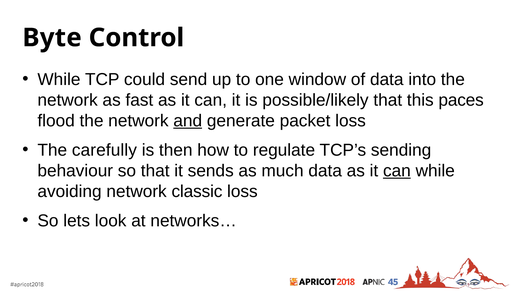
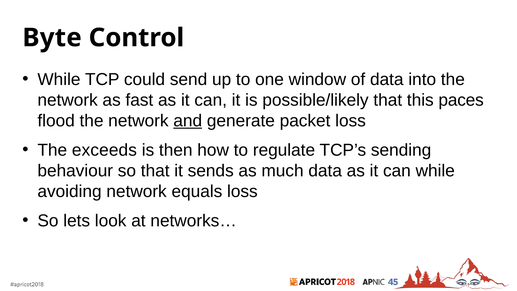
carefully: carefully -> exceeds
can at (397, 171) underline: present -> none
classic: classic -> equals
